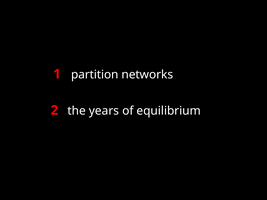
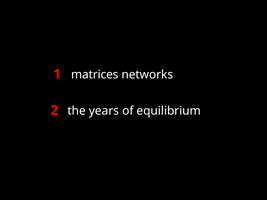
partition: partition -> matrices
